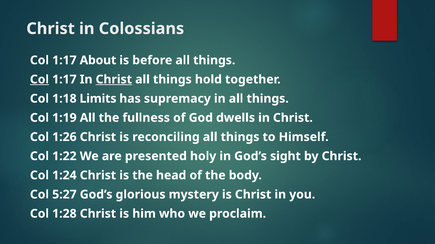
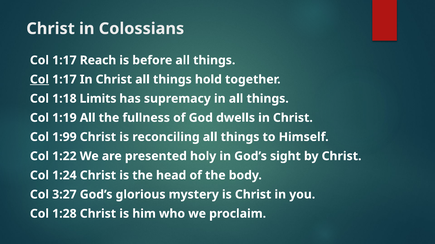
About: About -> Reach
Christ at (114, 80) underline: present -> none
1:26: 1:26 -> 1:99
5:27: 5:27 -> 3:27
